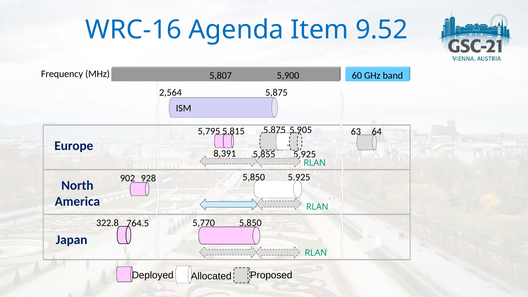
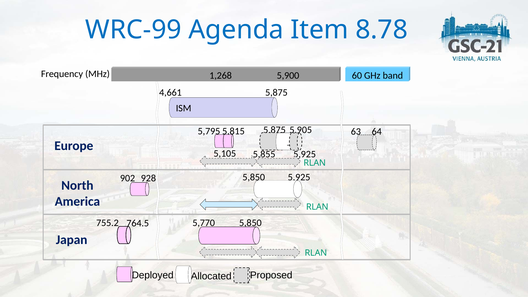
WRC-16: WRC-16 -> WRC-99
9.52: 9.52 -> 8.78
5,807: 5,807 -> 1,268
2,564: 2,564 -> 4,661
8,391: 8,391 -> 5,105
322.8: 322.8 -> 755.2
